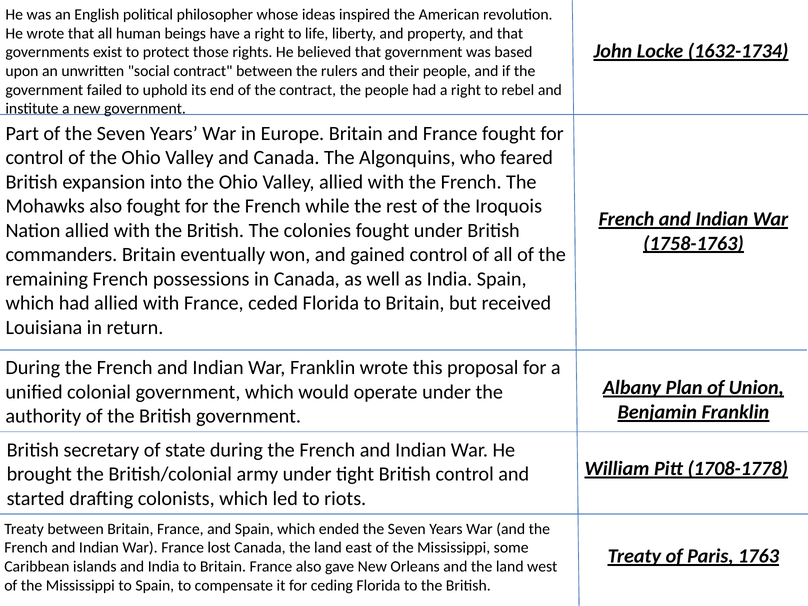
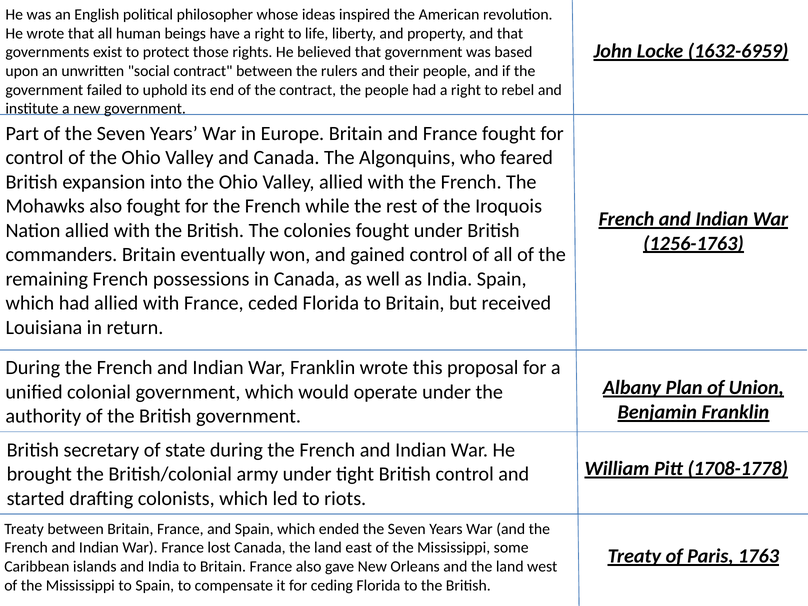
1632-1734: 1632-1734 -> 1632-6959
1758-1763: 1758-1763 -> 1256-1763
